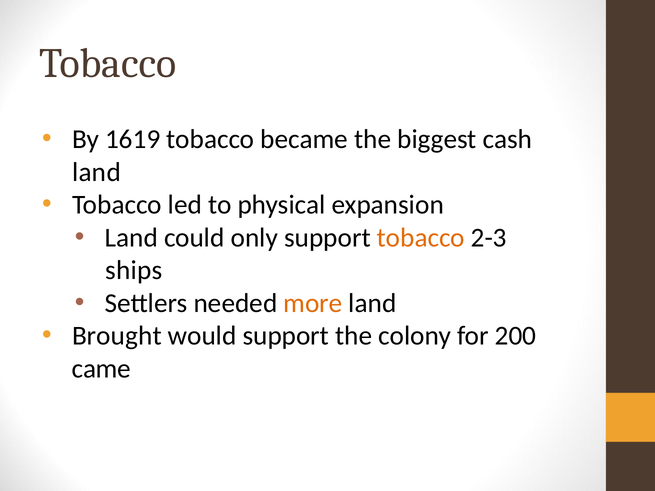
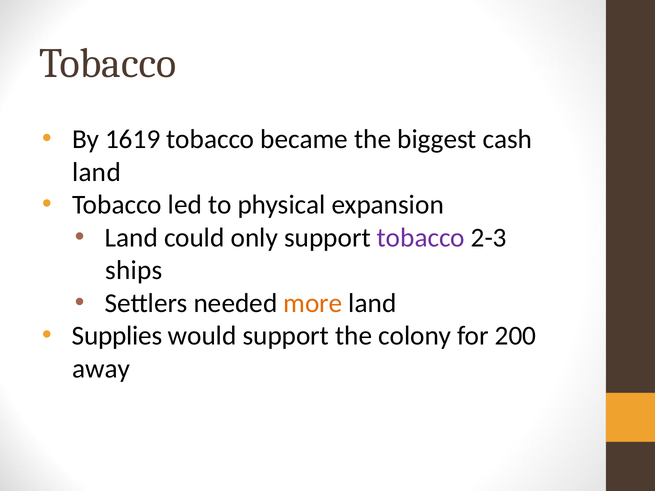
tobacco at (421, 238) colour: orange -> purple
Brought: Brought -> Supplies
came: came -> away
